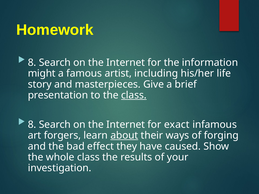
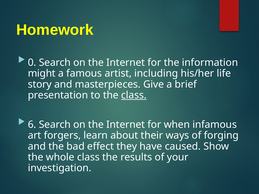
8 at (32, 63): 8 -> 0
8 at (32, 125): 8 -> 6
exact: exact -> when
about underline: present -> none
